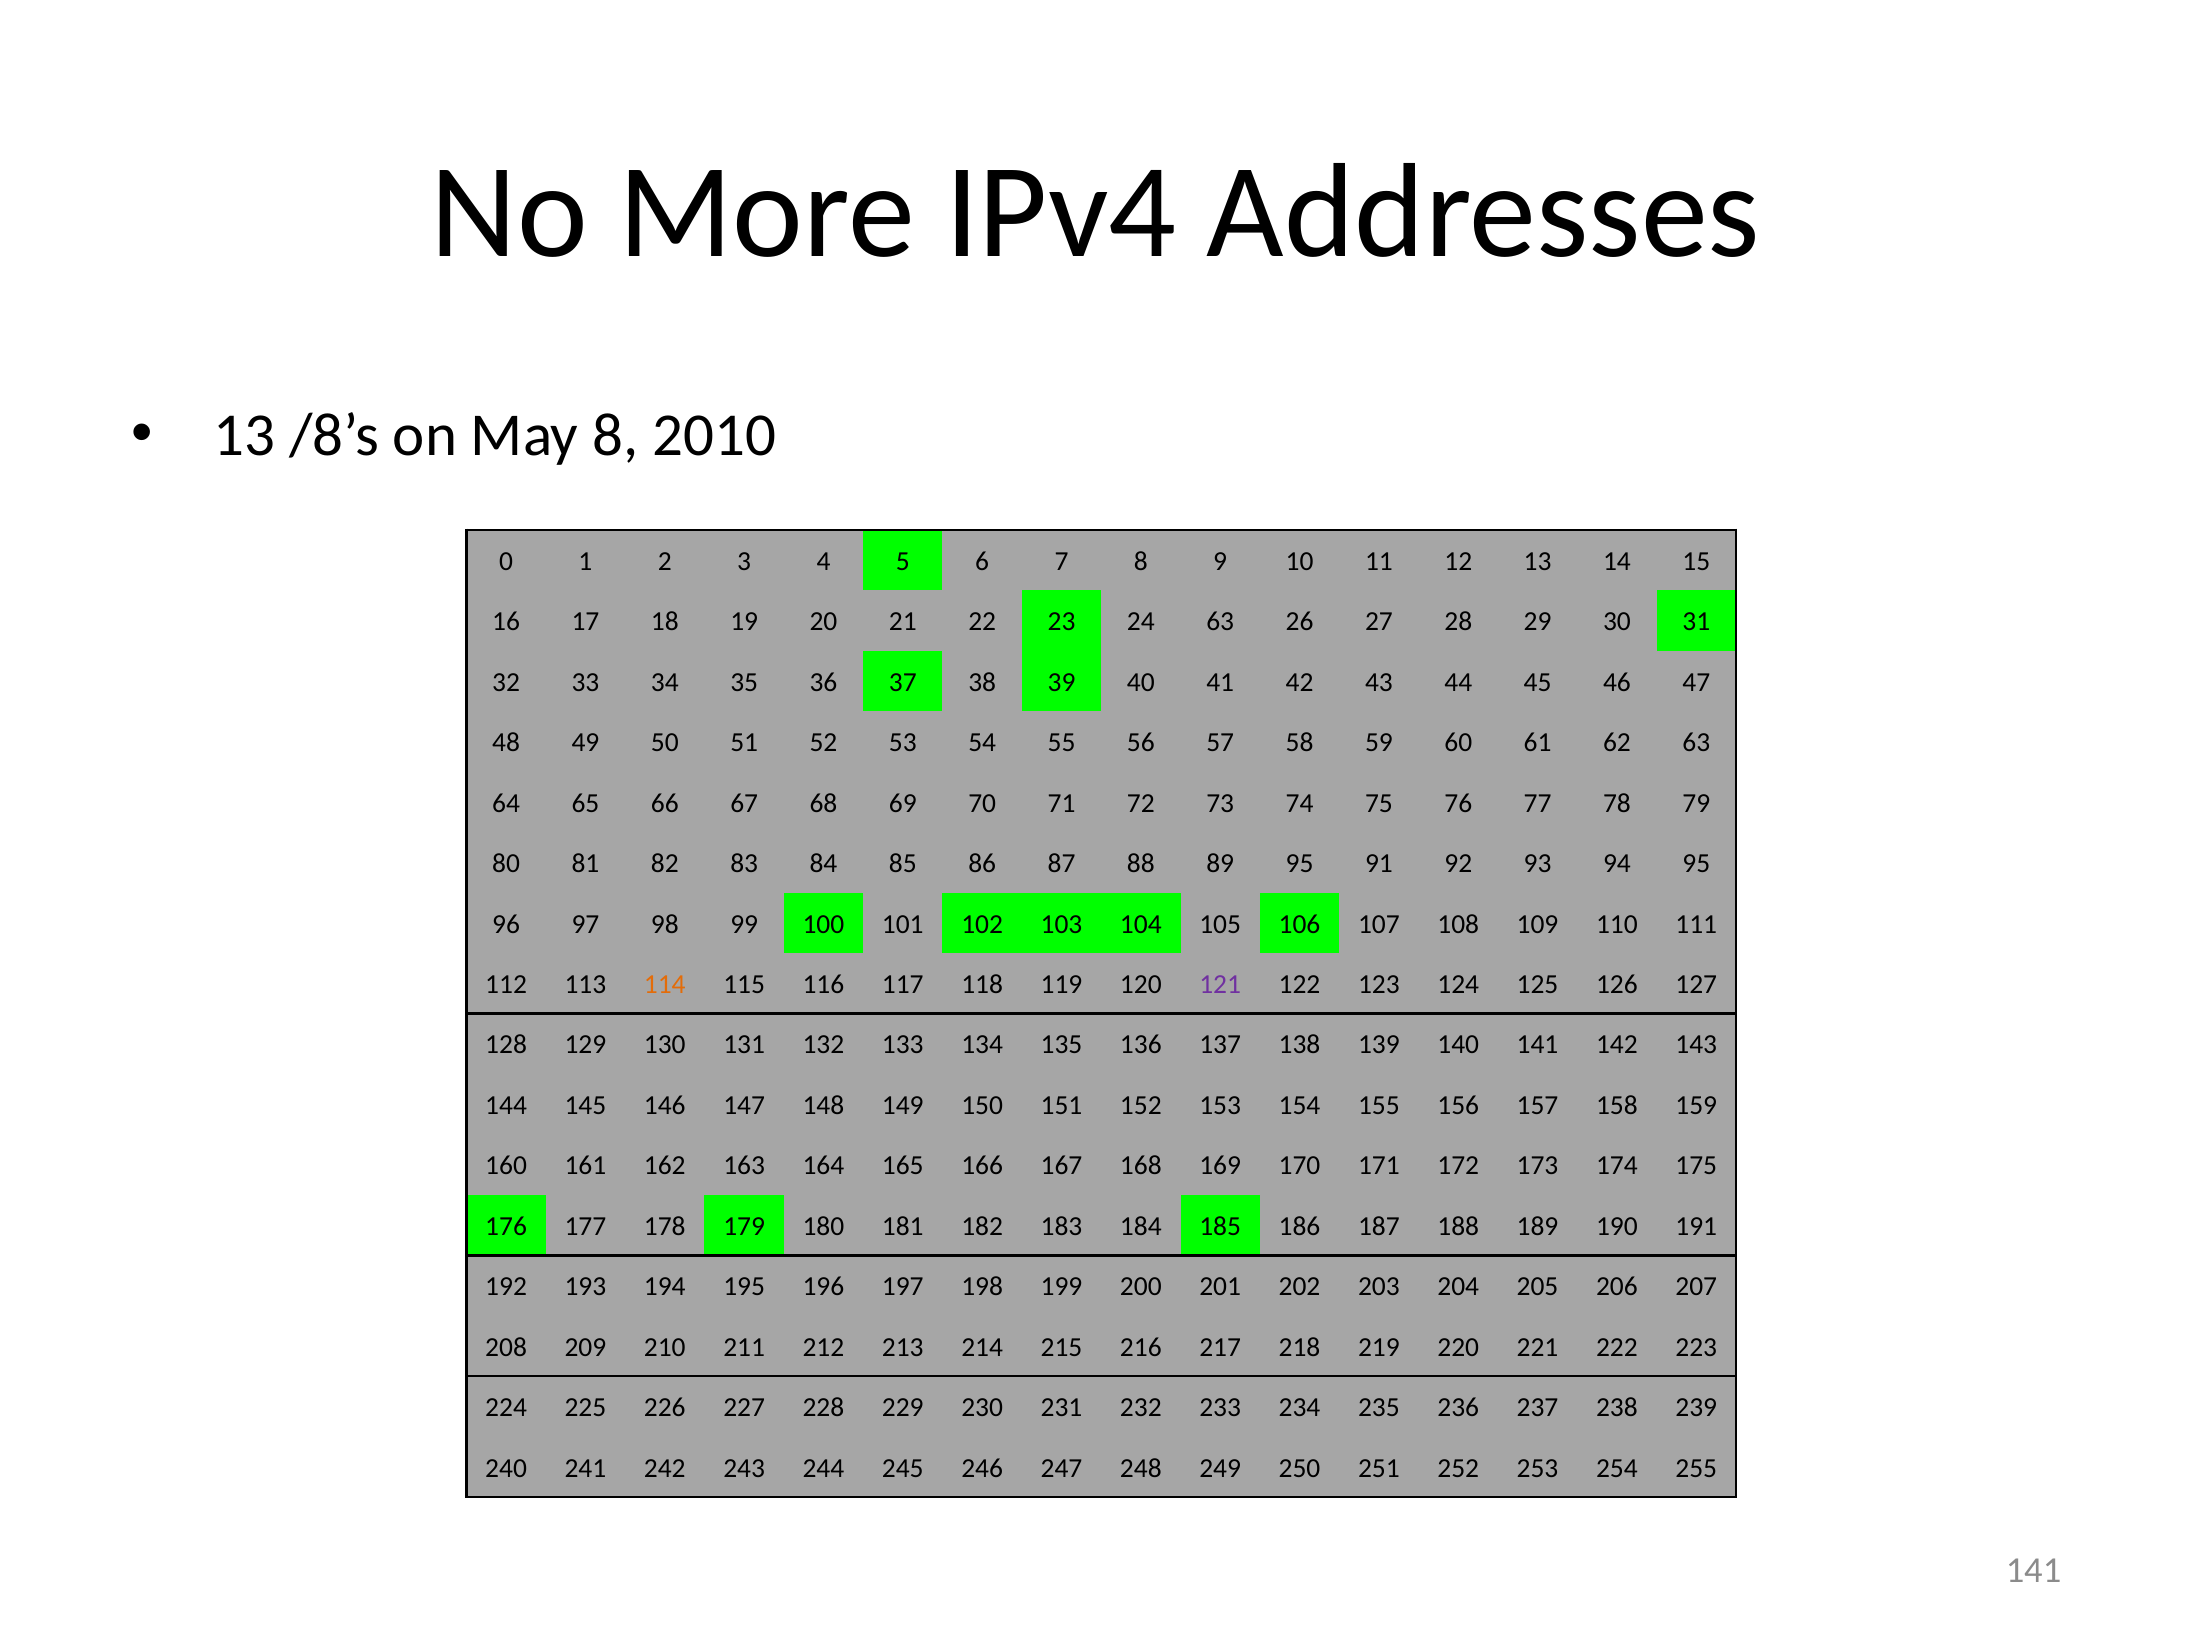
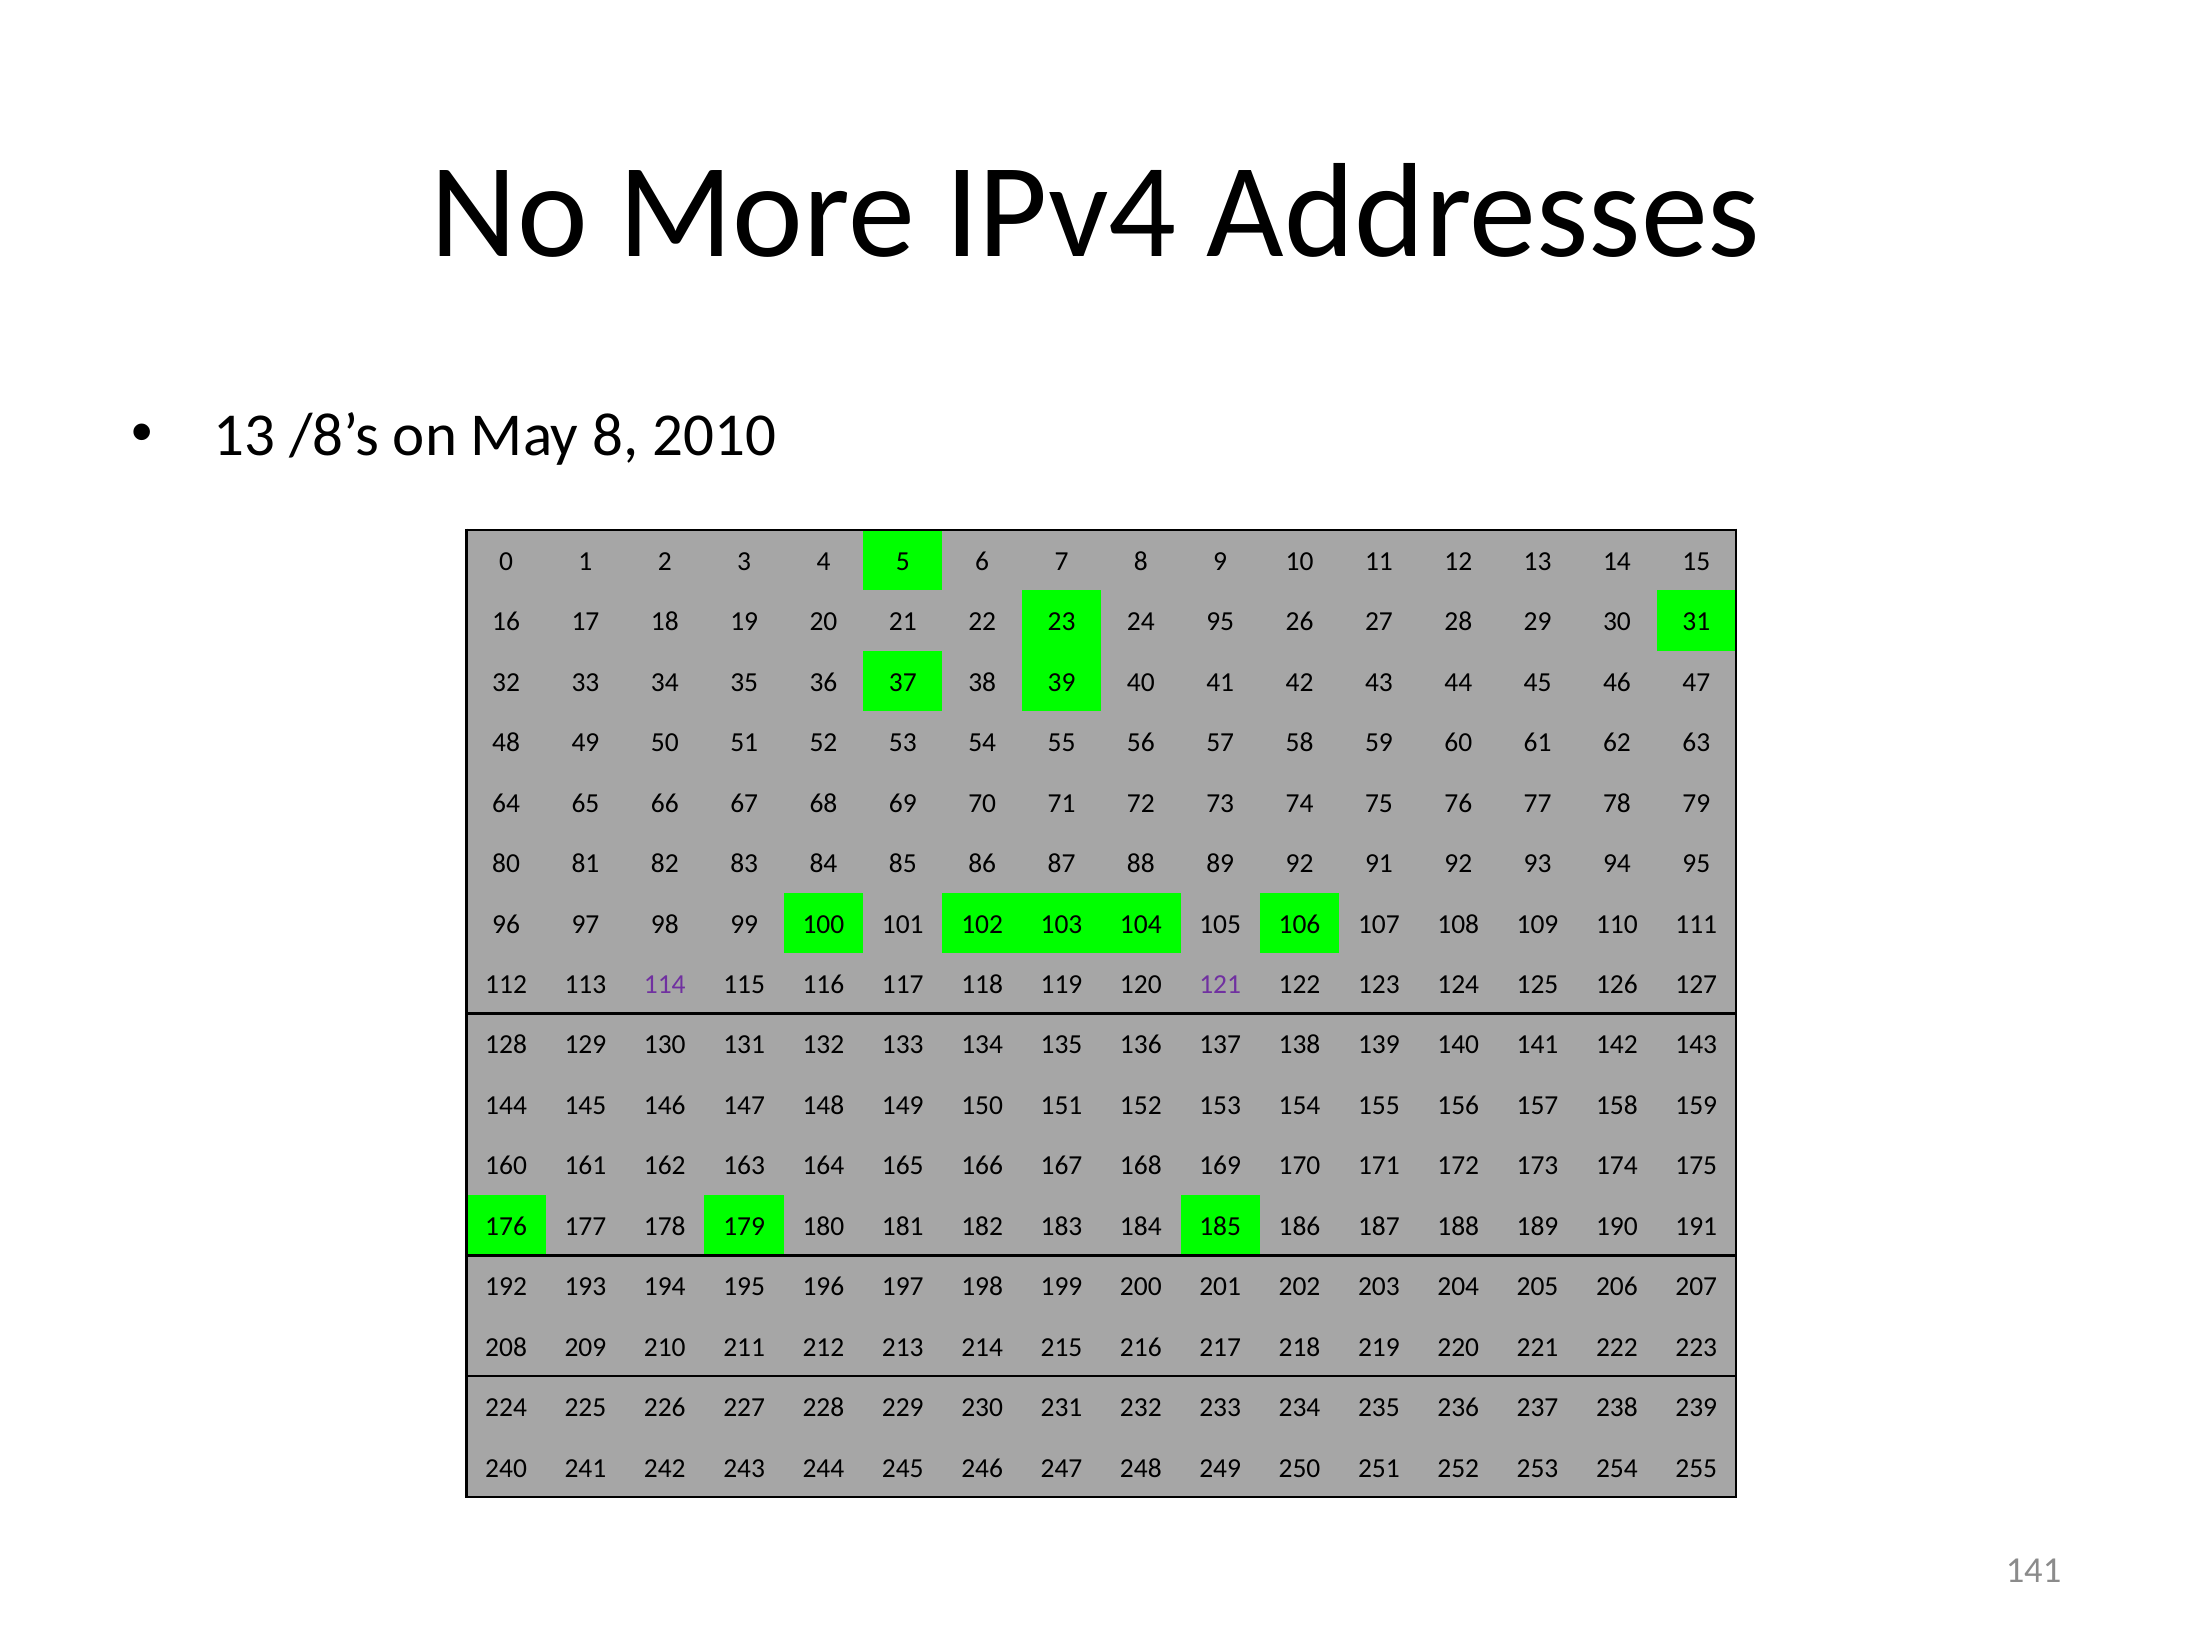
24 63: 63 -> 95
89 95: 95 -> 92
114 colour: orange -> purple
